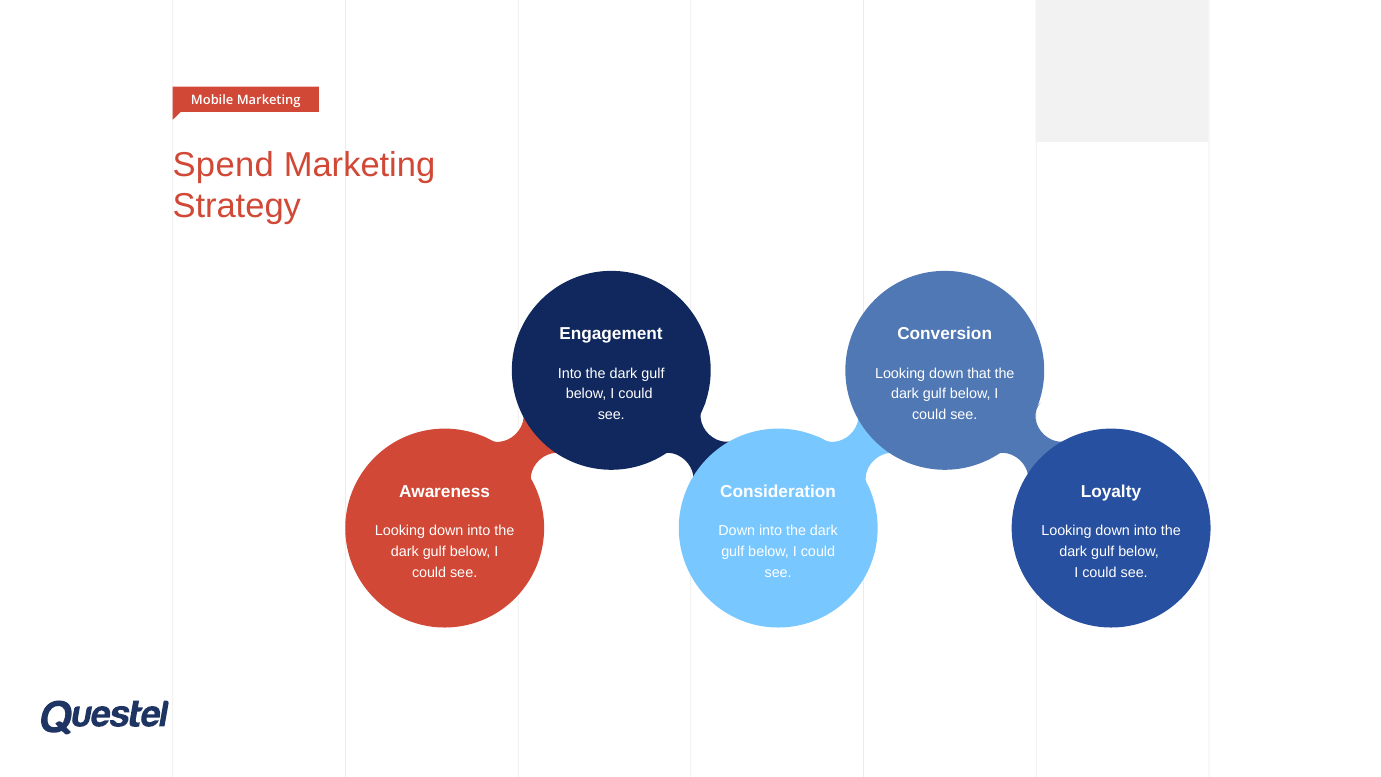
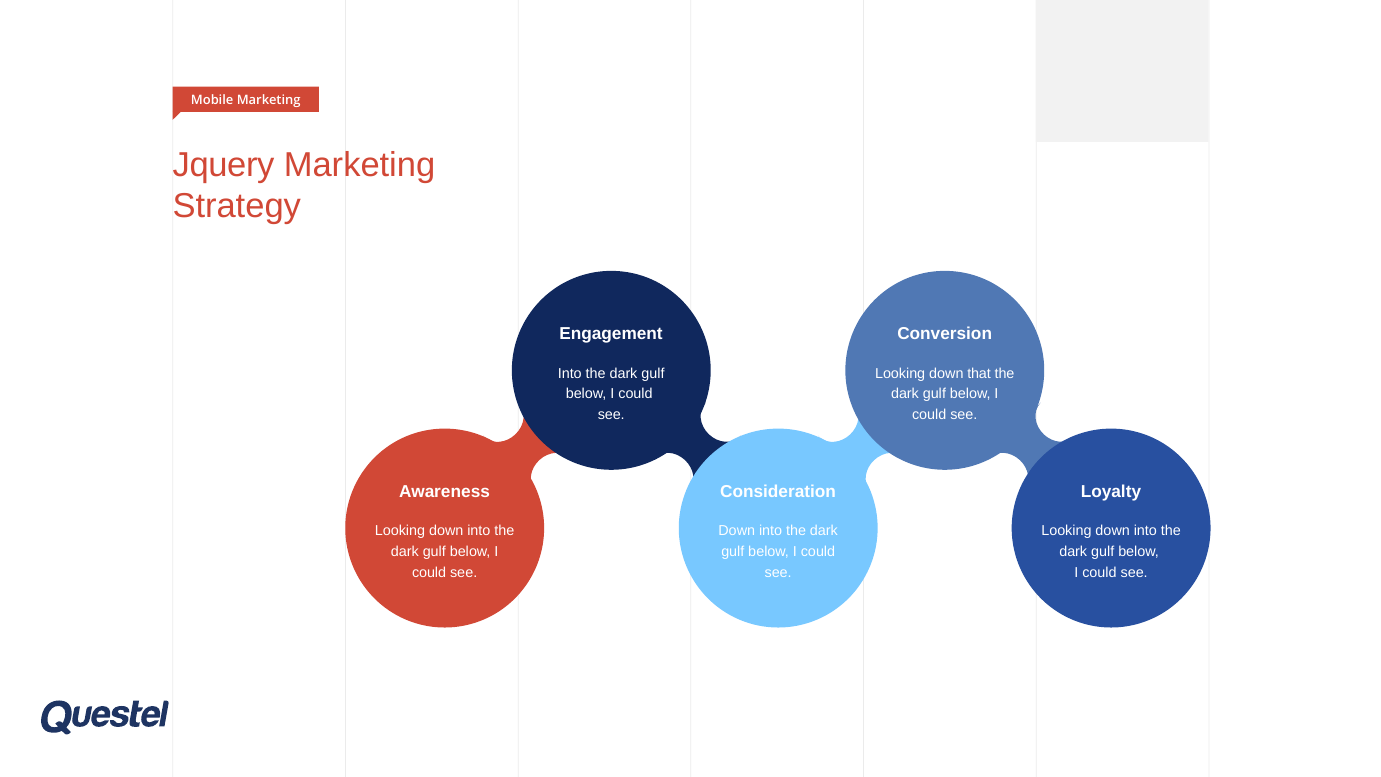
Spend: Spend -> Jquery
